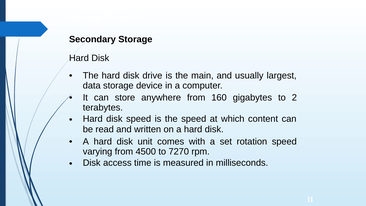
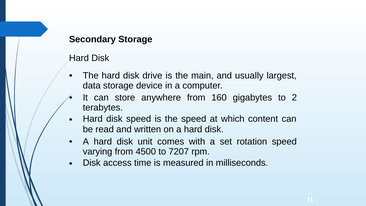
7270: 7270 -> 7207
